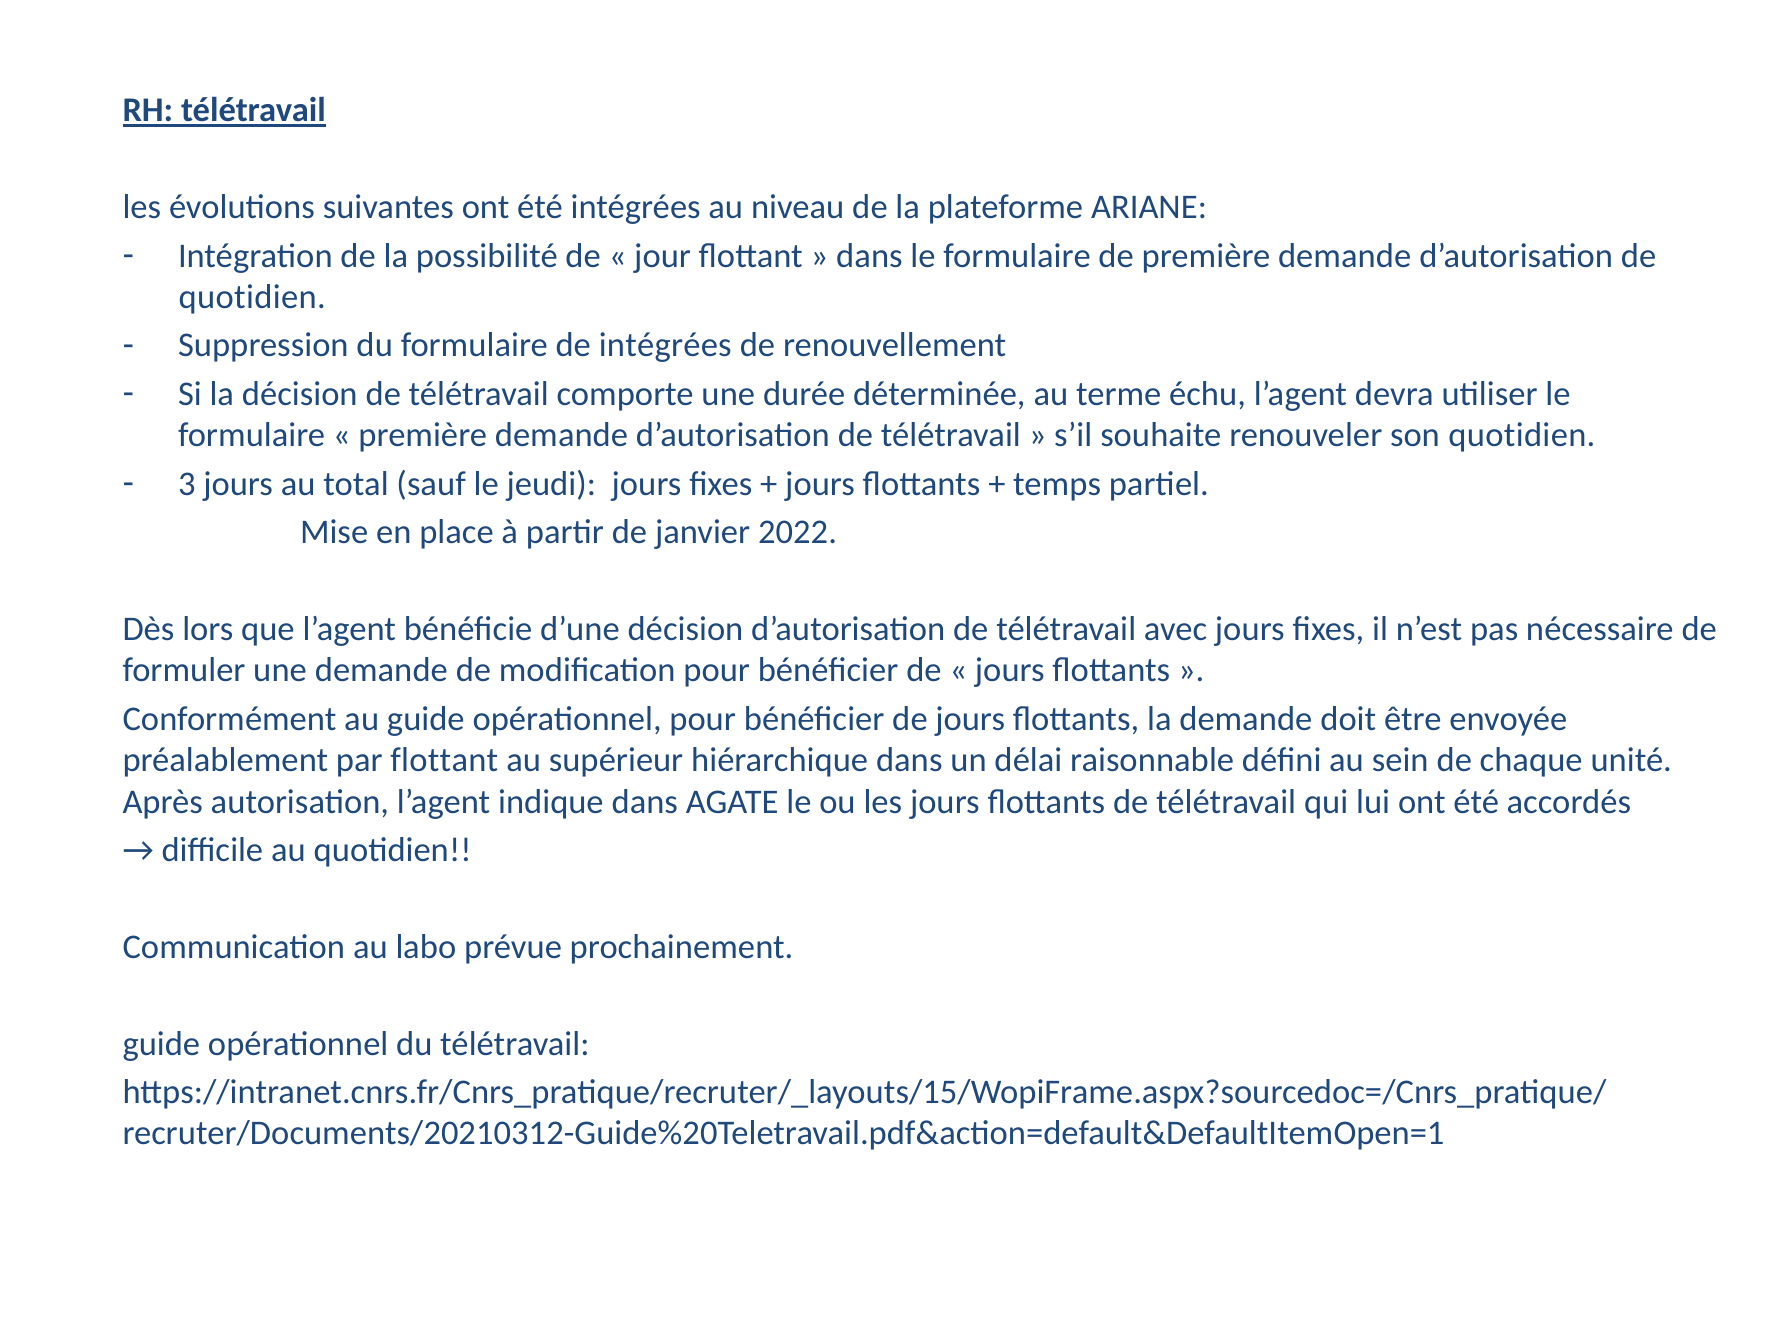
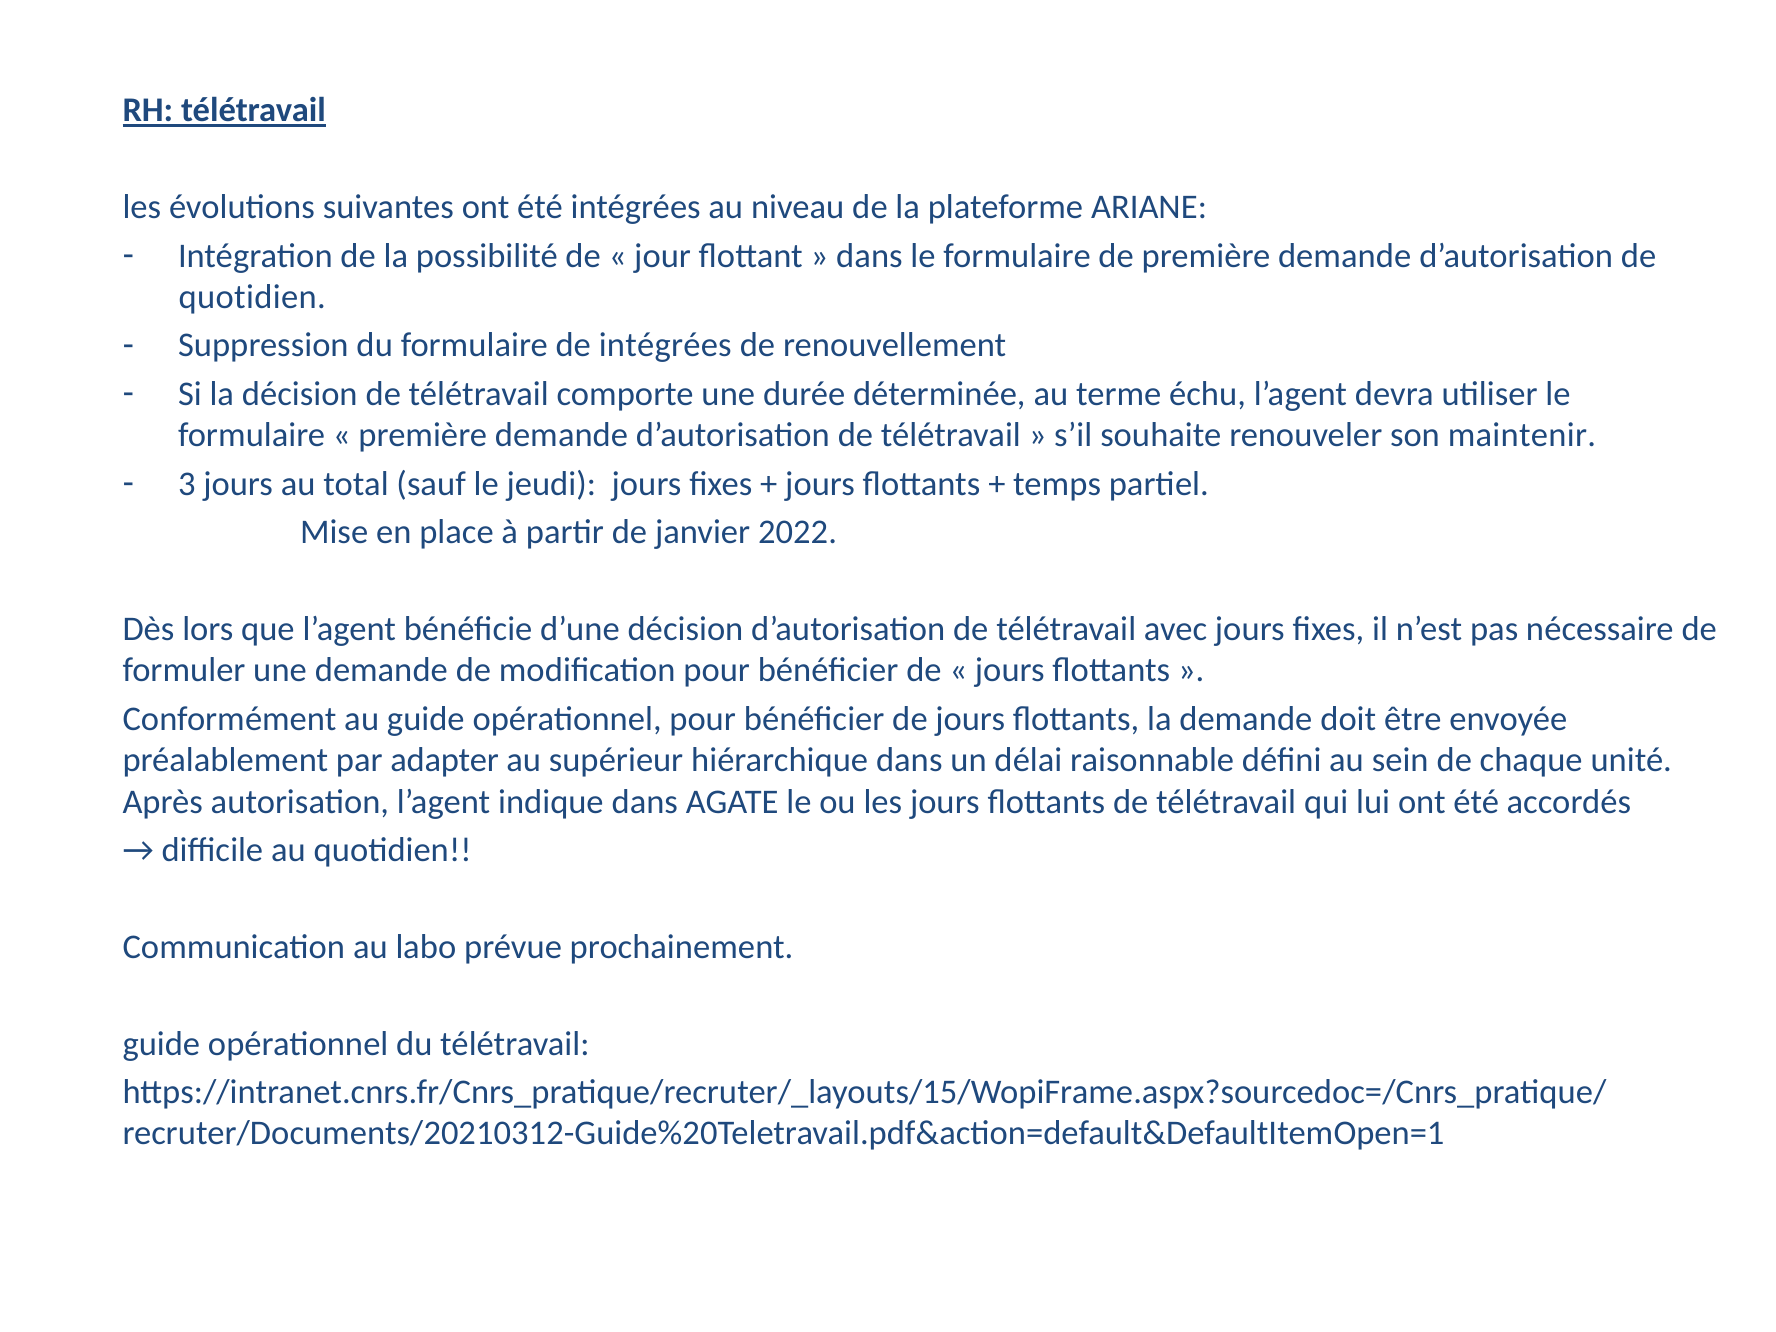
son quotidien: quotidien -> maintenir
par flottant: flottant -> adapter
